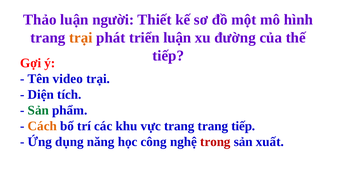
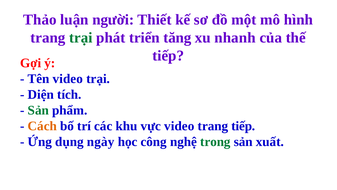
trại at (81, 38) colour: orange -> green
triển luận: luận -> tăng
đường: đường -> nhanh
vực trang: trang -> video
năng: năng -> ngày
trong colour: red -> green
